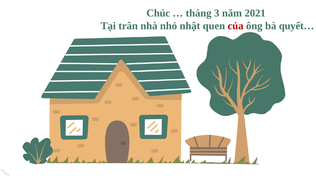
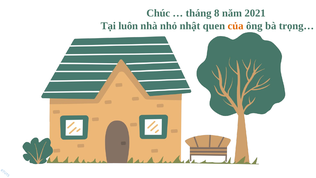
3: 3 -> 8
trân: trân -> luôn
của colour: red -> orange
quyết…: quyết… -> trọng…
